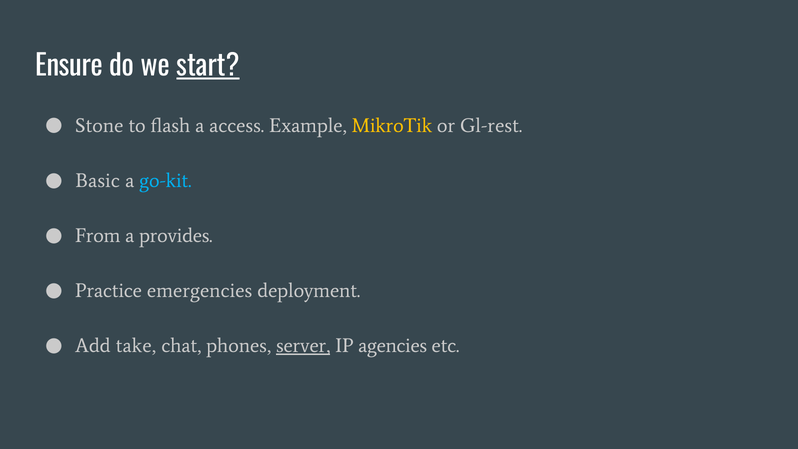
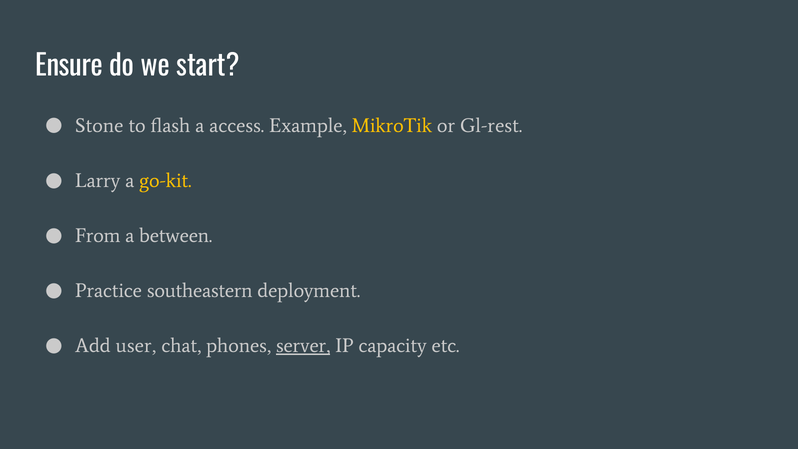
start underline: present -> none
Basic: Basic -> Larry
go-kit colour: light blue -> yellow
provides: provides -> between
emergencies: emergencies -> southeastern
take: take -> user
agencies: agencies -> capacity
